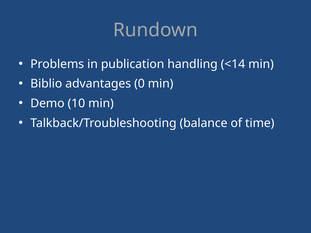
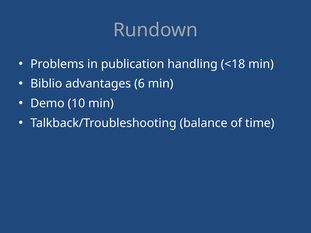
<14: <14 -> <18
0: 0 -> 6
